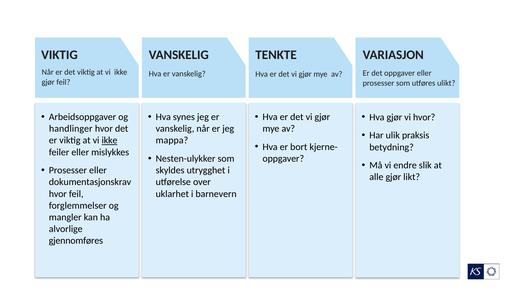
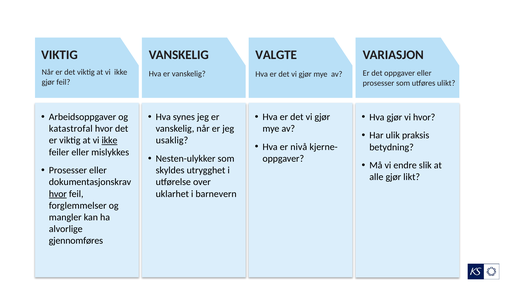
TENKTE: TENKTE -> VALGTE
handlinger: handlinger -> katastrofal
mappa: mappa -> usaklig
bort: bort -> nivå
hvor at (58, 194) underline: none -> present
